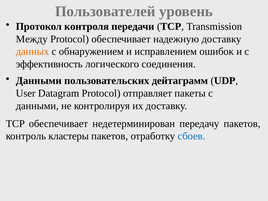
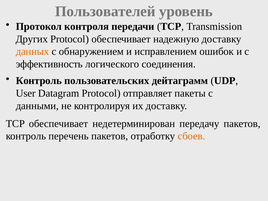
Между: Между -> Других
Данными at (39, 81): Данными -> Контроль
кластеры: кластеры -> перечень
сбоев colour: blue -> orange
